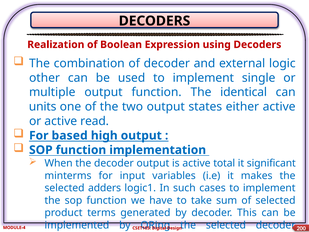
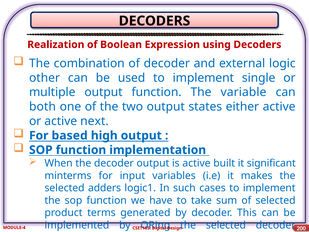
identical: identical -> variable
units: units -> both
read: read -> next
total: total -> built
